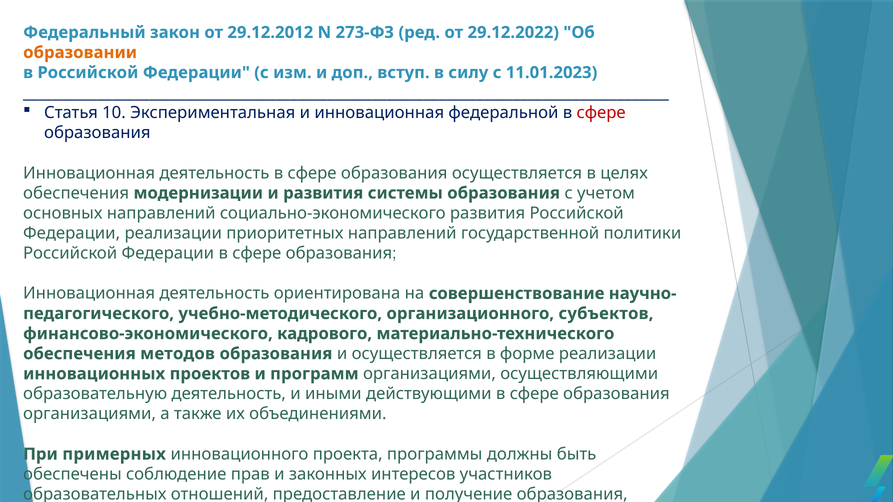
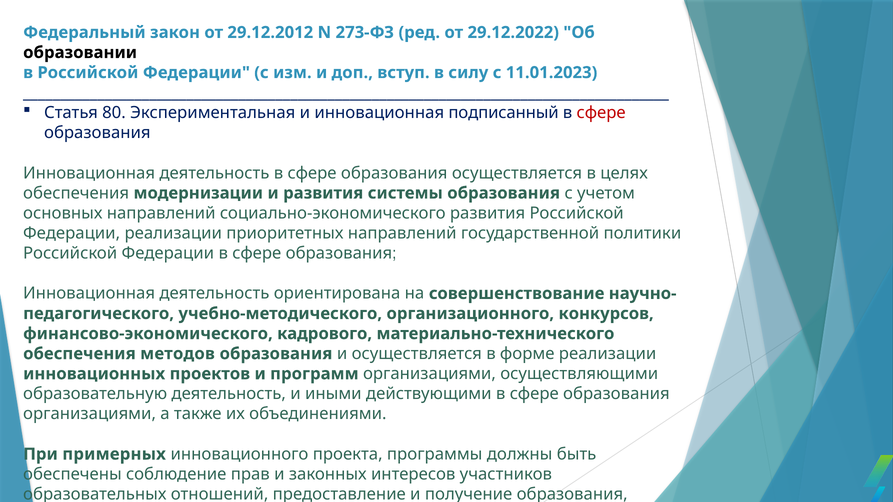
образовании colour: orange -> black
10: 10 -> 80
федеральной: федеральной -> подписанный
субъектов: субъектов -> конкурсов
